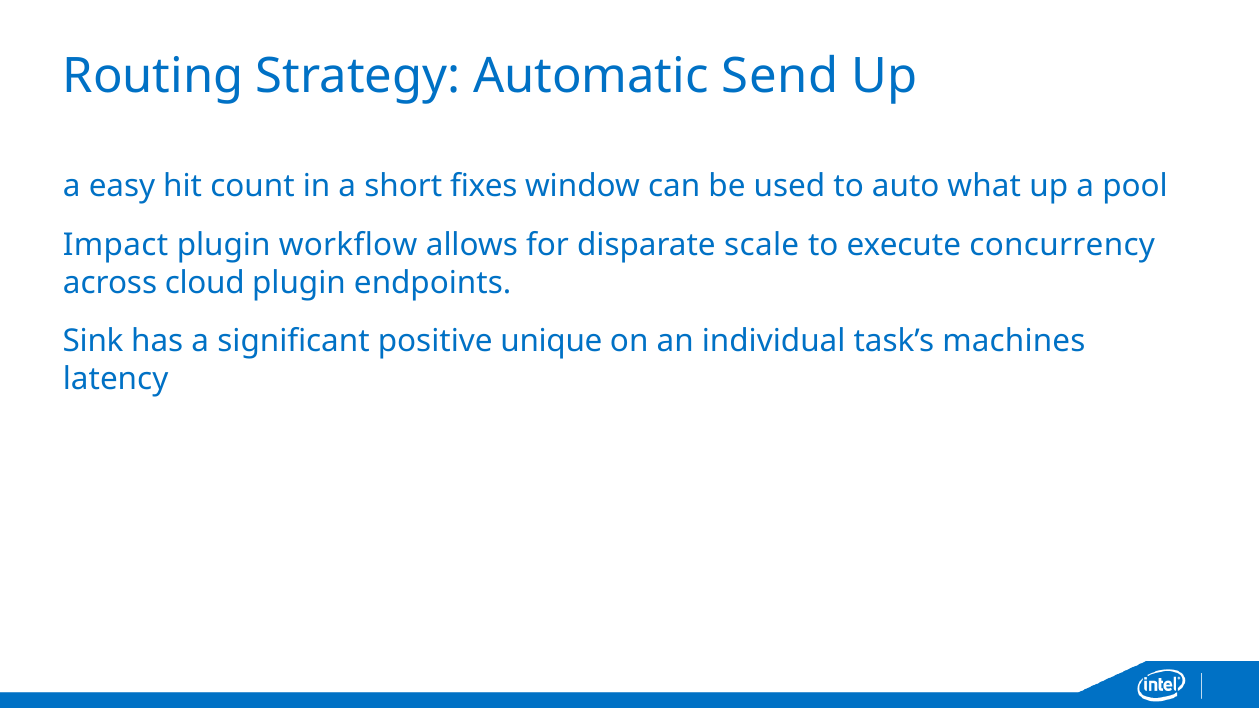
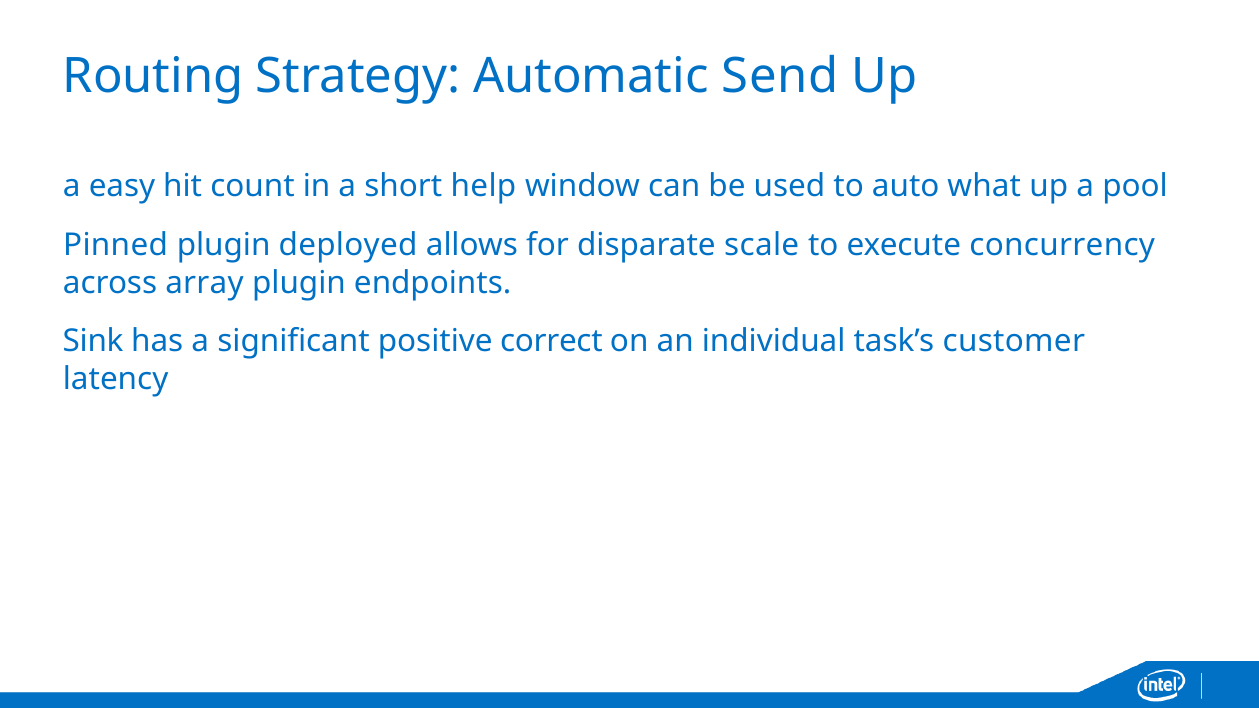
fixes: fixes -> help
Impact: Impact -> Pinned
workflow: workflow -> deployed
cloud: cloud -> array
unique: unique -> correct
machines: machines -> customer
